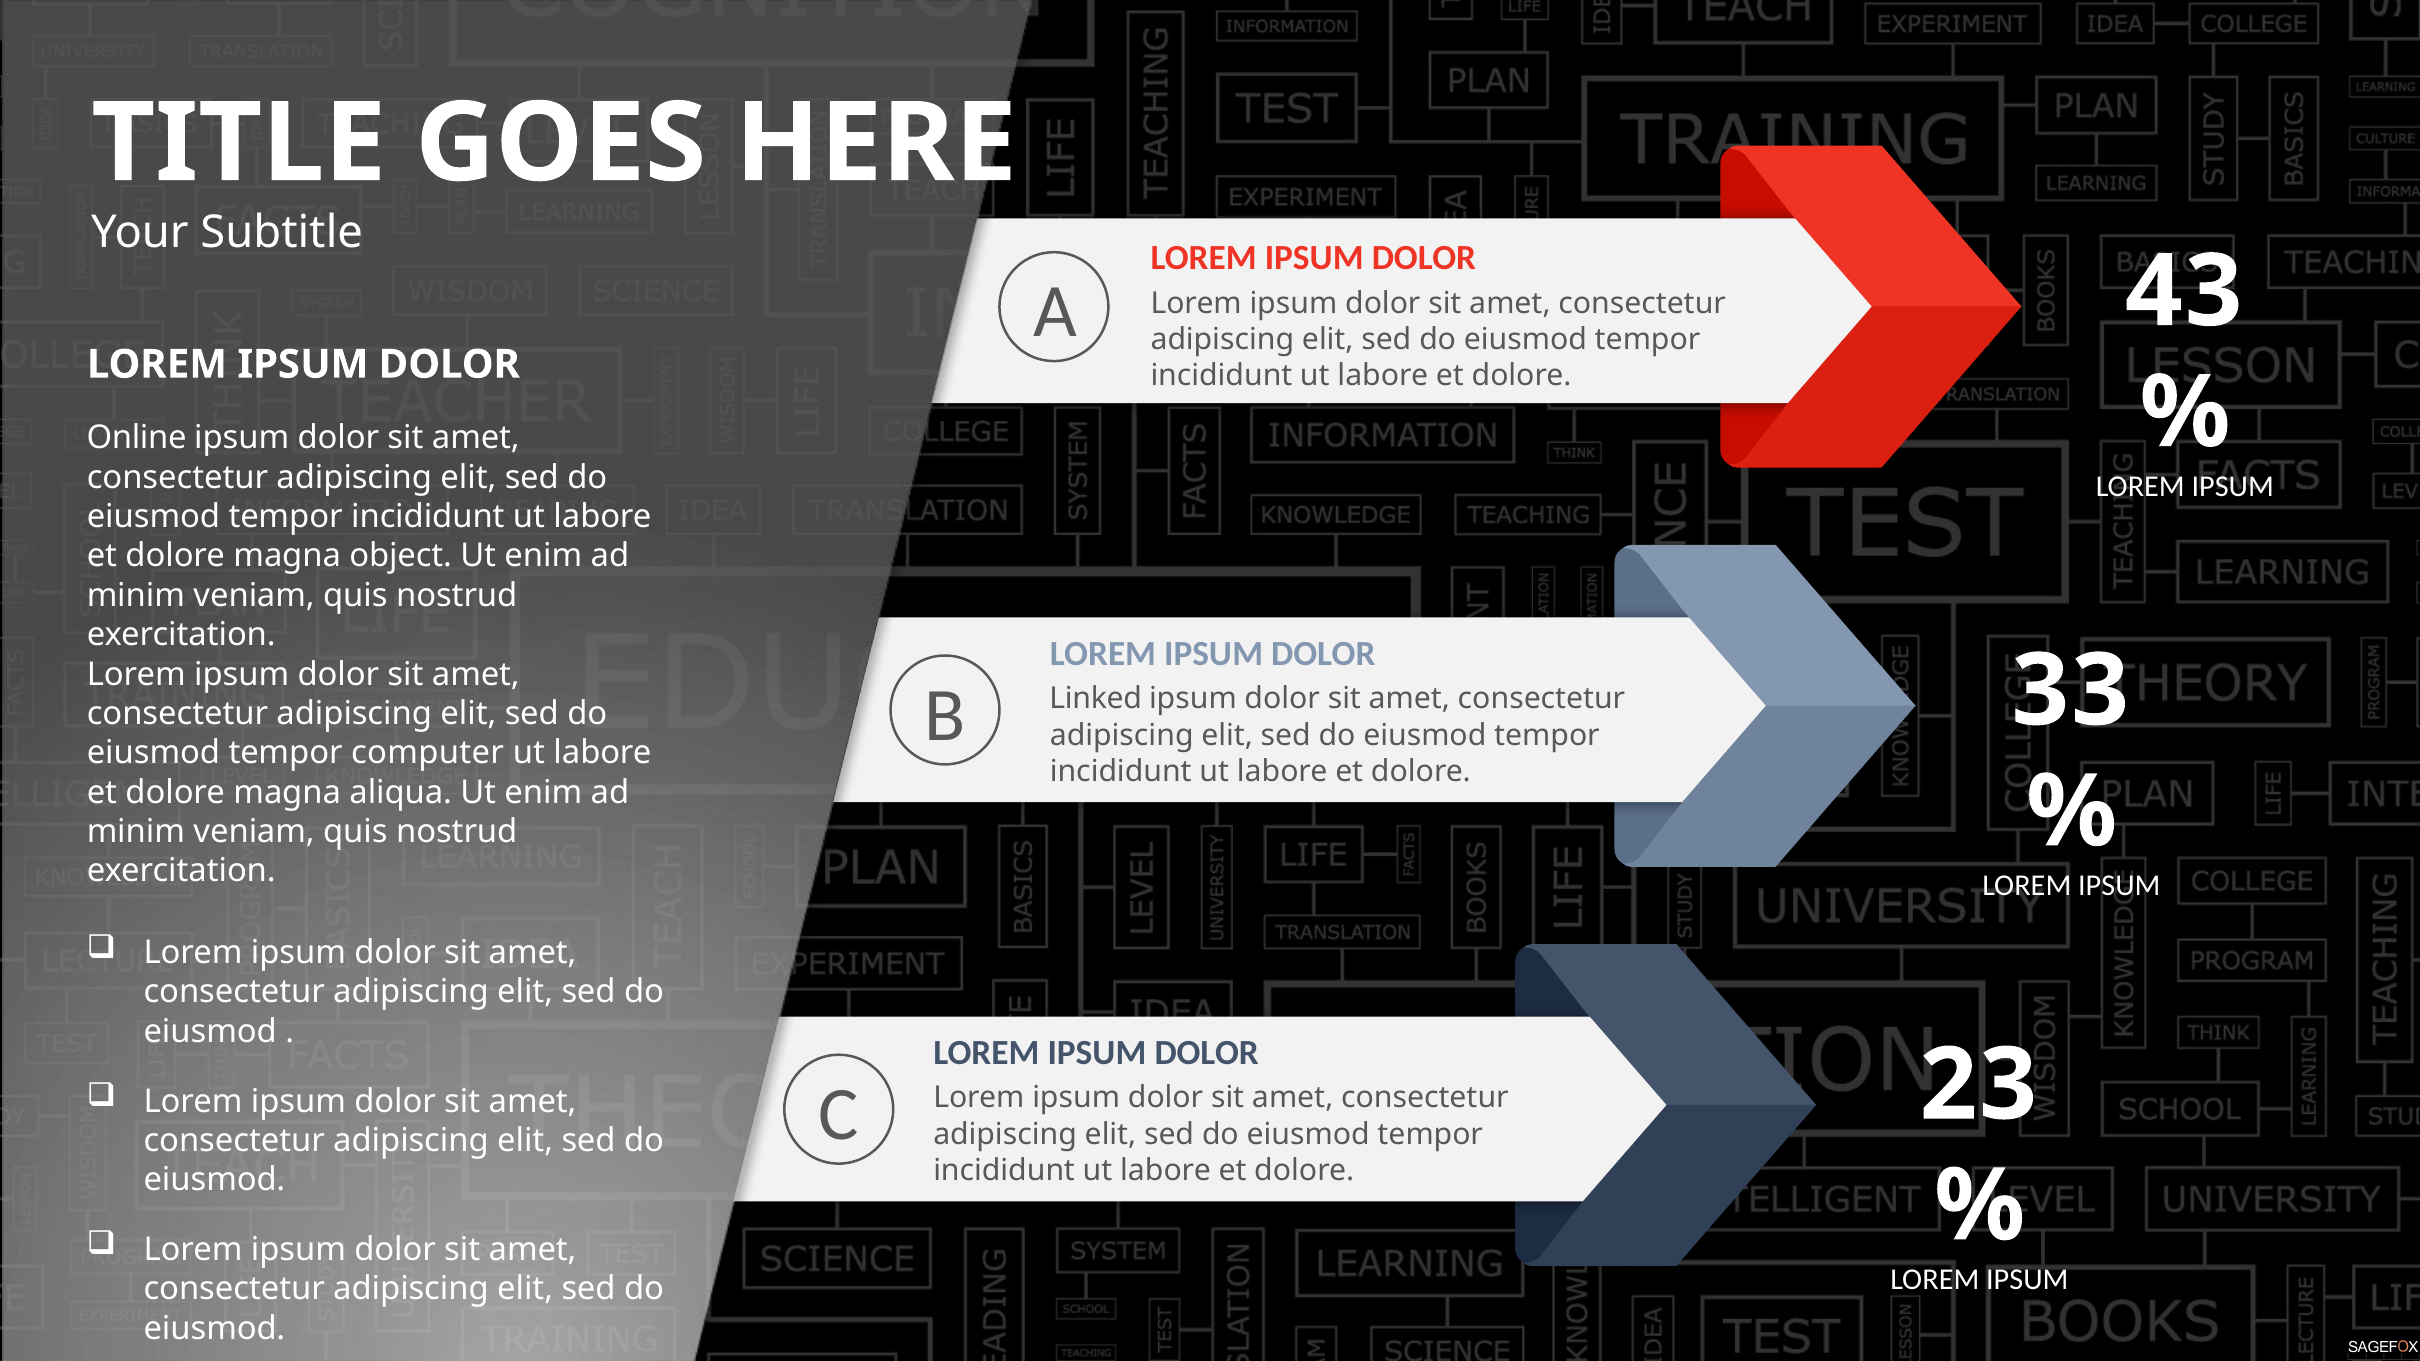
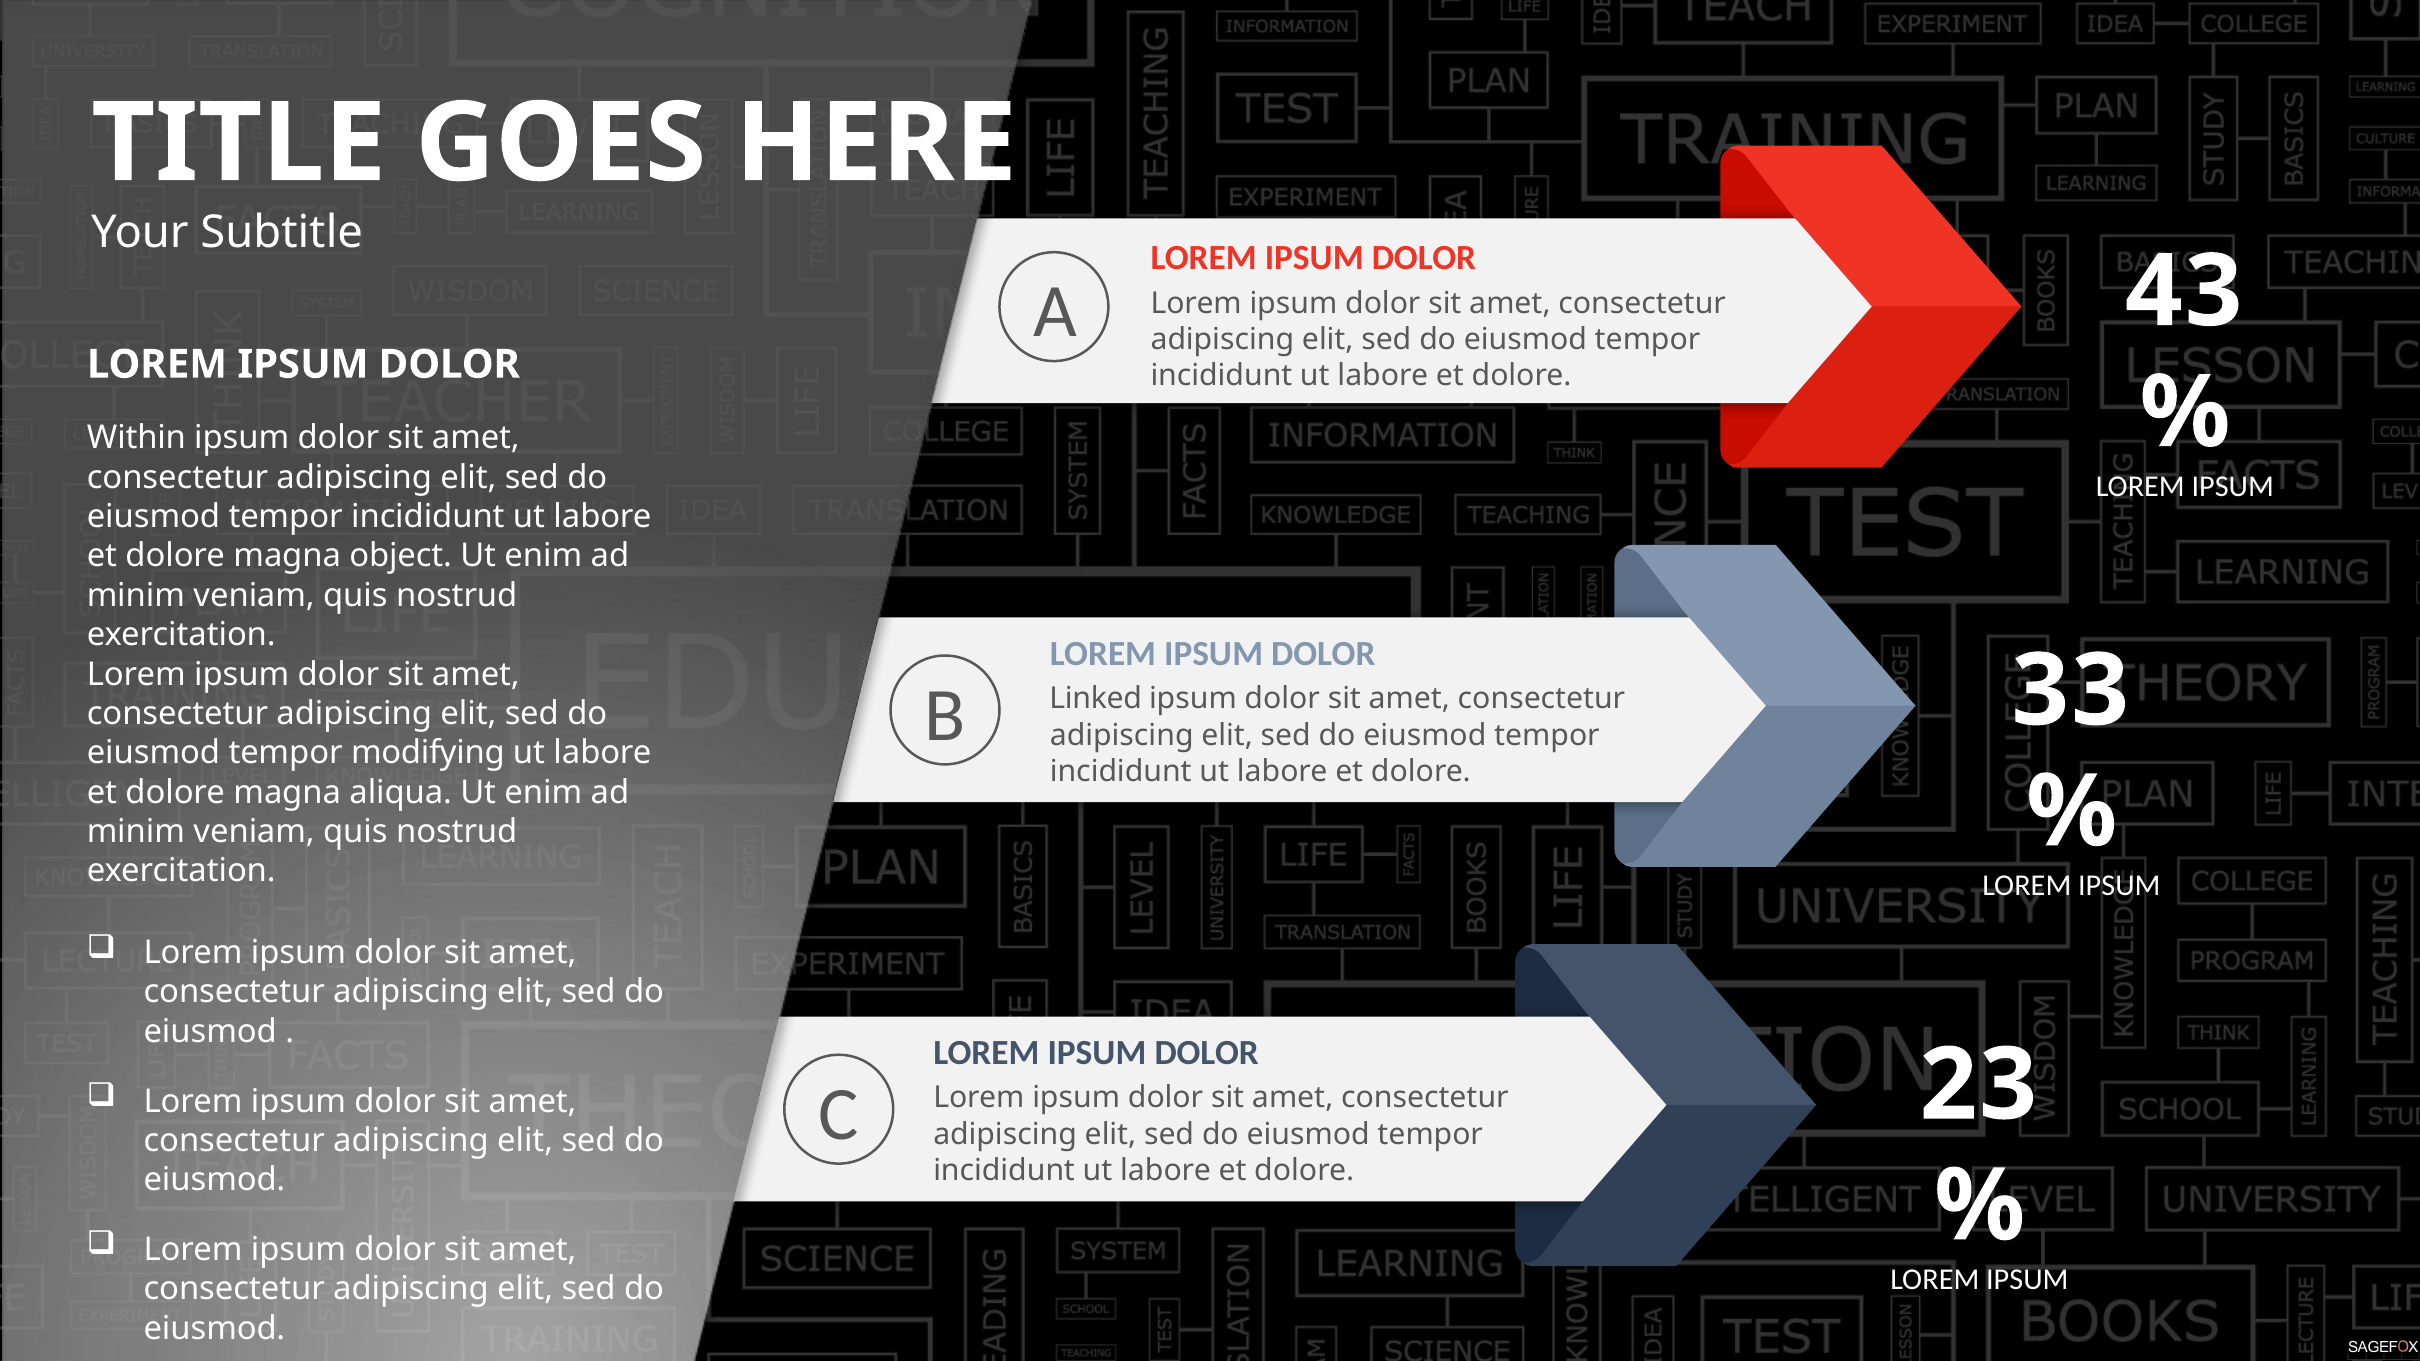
Online: Online -> Within
computer: computer -> modifying
